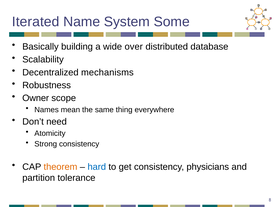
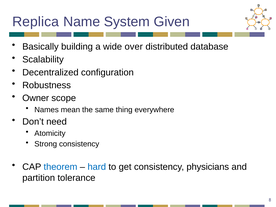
Iterated: Iterated -> Replica
Some: Some -> Given
mechanisms: mechanisms -> configuration
theorem colour: orange -> blue
